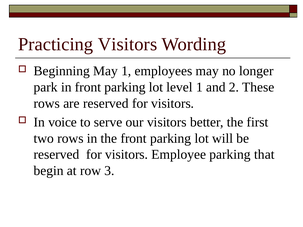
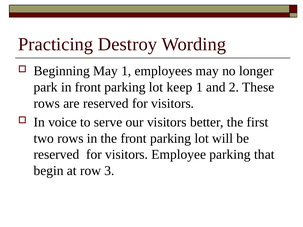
Practicing Visitors: Visitors -> Destroy
level: level -> keep
